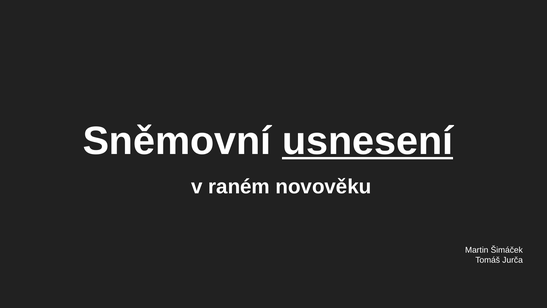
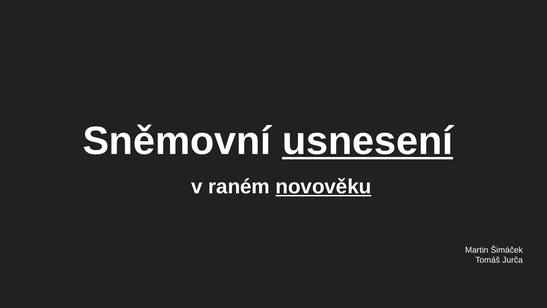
novověku underline: none -> present
